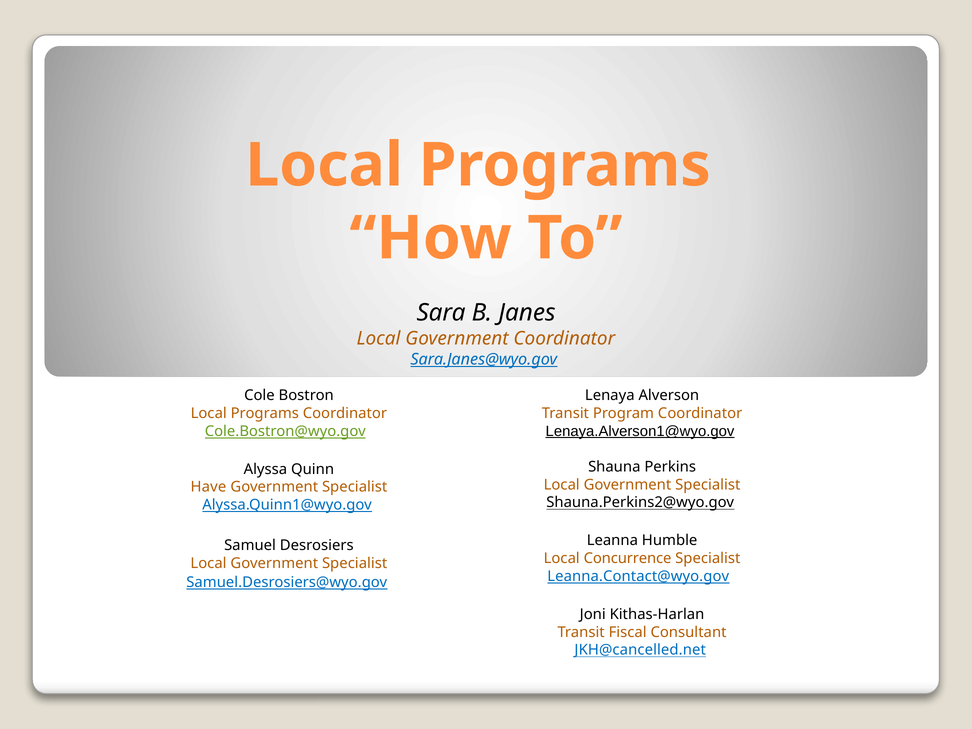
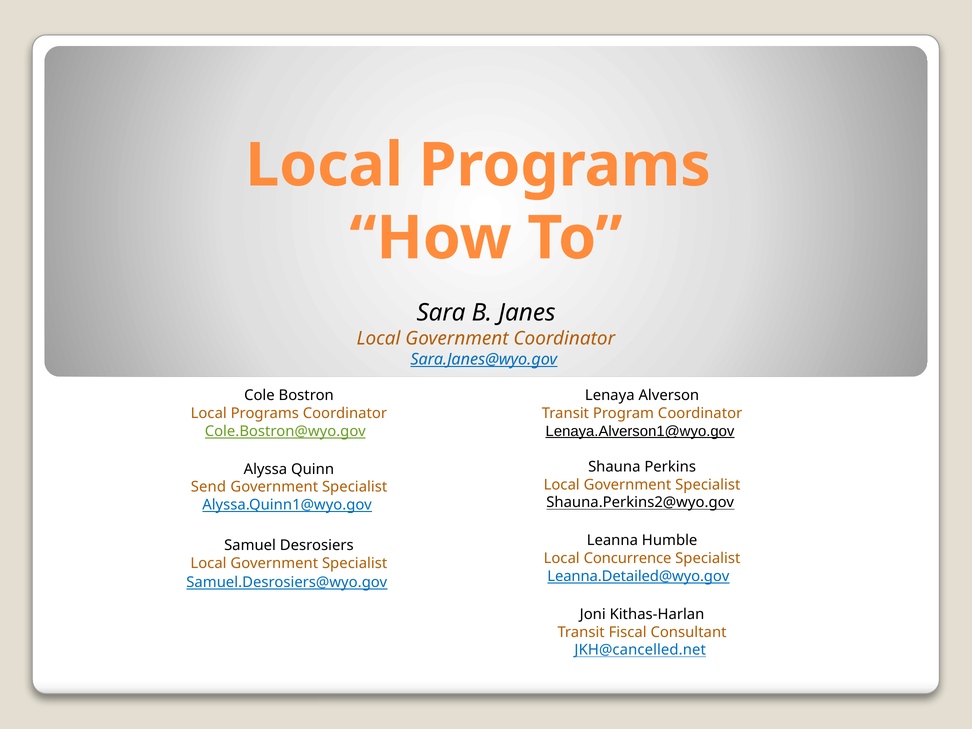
Have: Have -> Send
Leanna.Contact@wyo.gov: Leanna.Contact@wyo.gov -> Leanna.Detailed@wyo.gov
